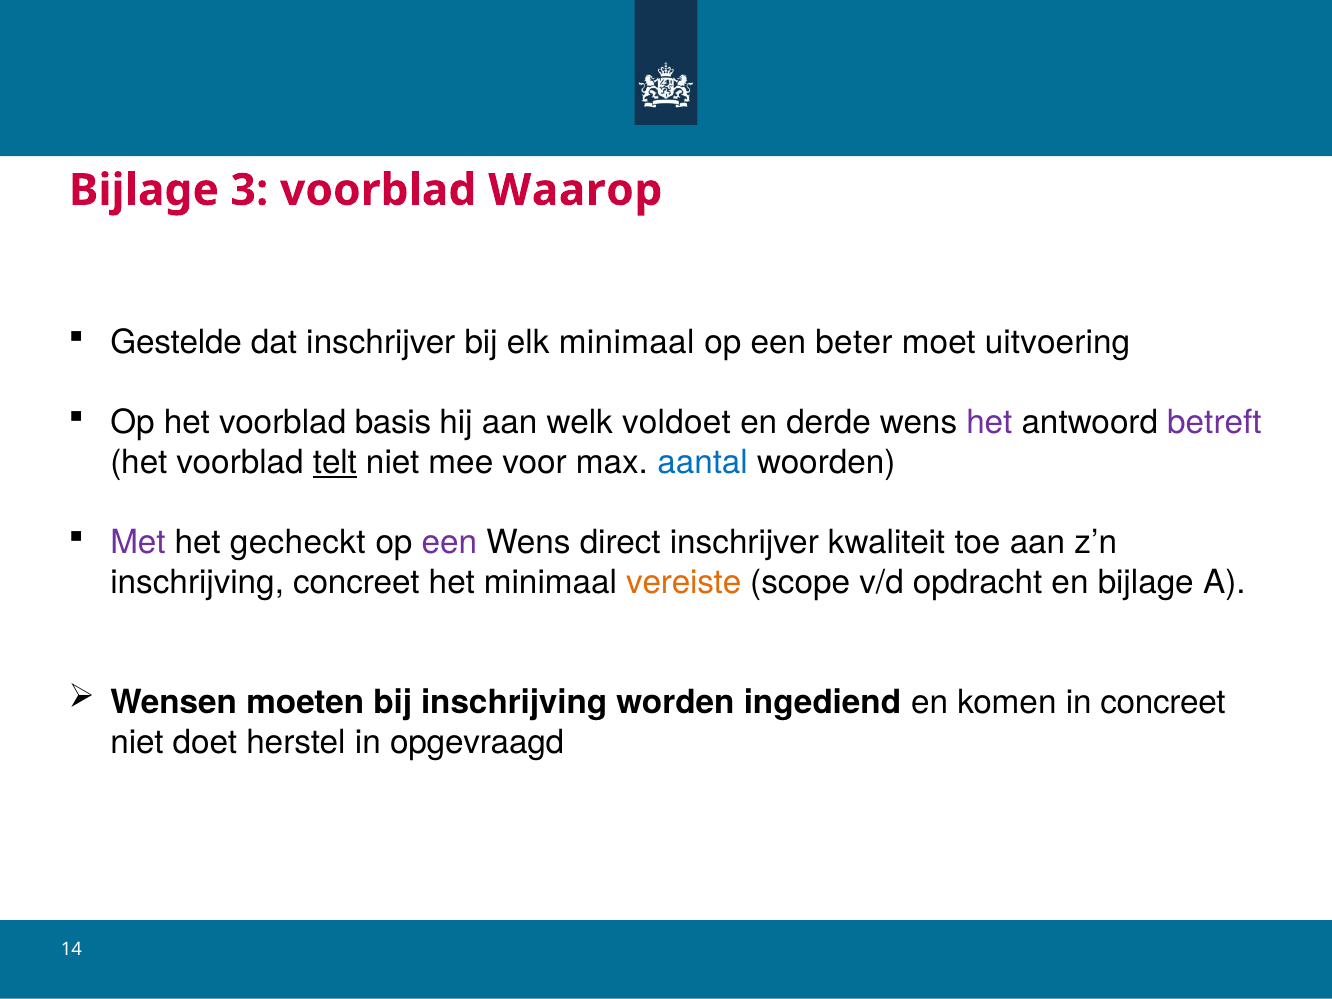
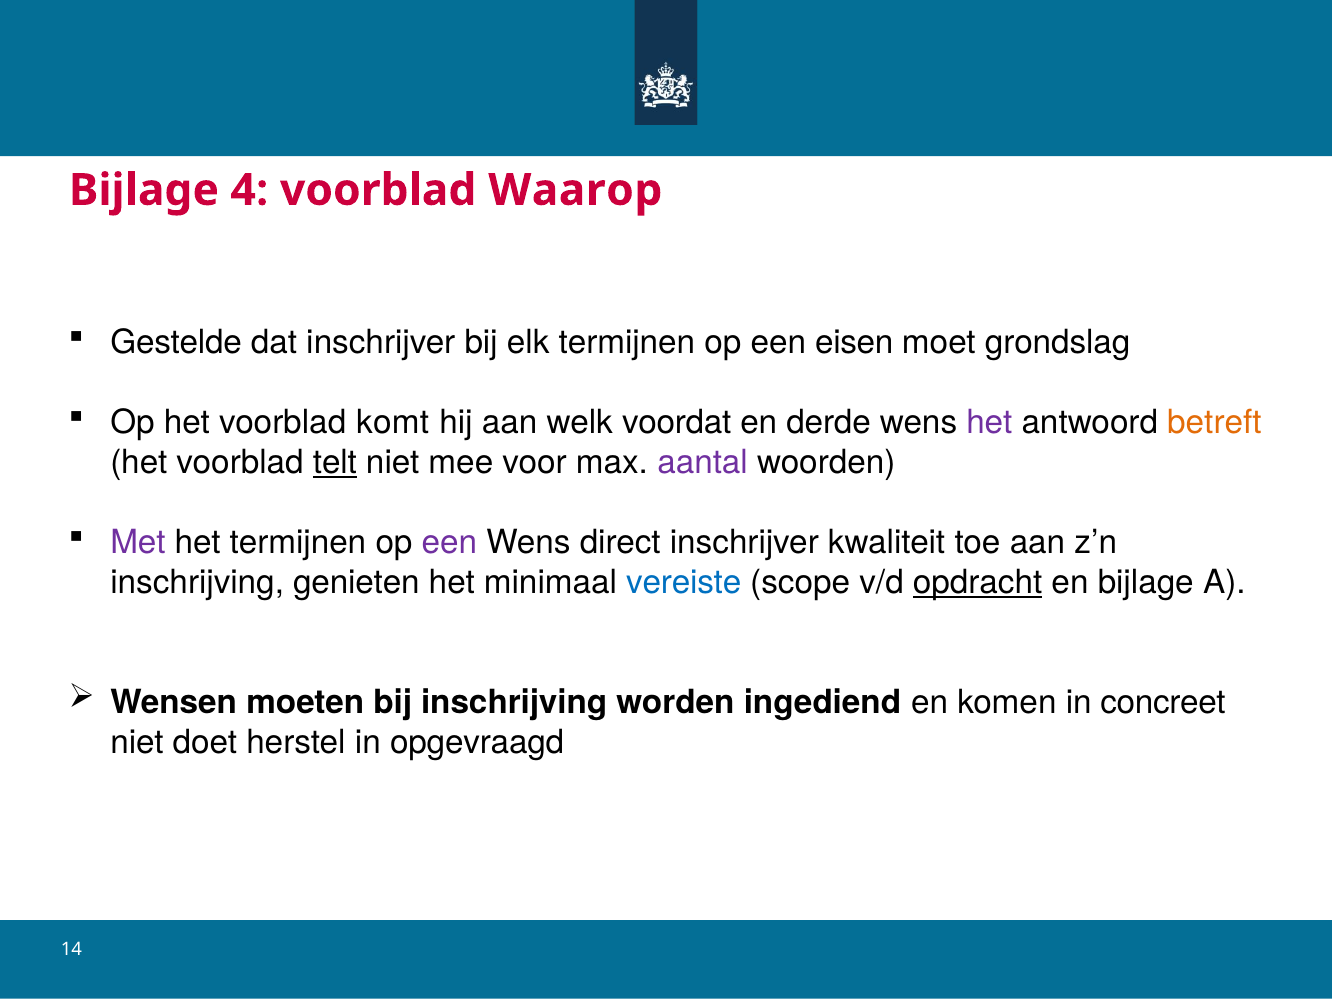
3: 3 -> 4
elk minimaal: minimaal -> termijnen
beter: beter -> eisen
uitvoering: uitvoering -> grondslag
basis: basis -> komt
voldoet: voldoet -> voordat
betreft colour: purple -> orange
aantal colour: blue -> purple
het gecheckt: gecheckt -> termijnen
inschrijving concreet: concreet -> genieten
vereiste colour: orange -> blue
opdracht underline: none -> present
